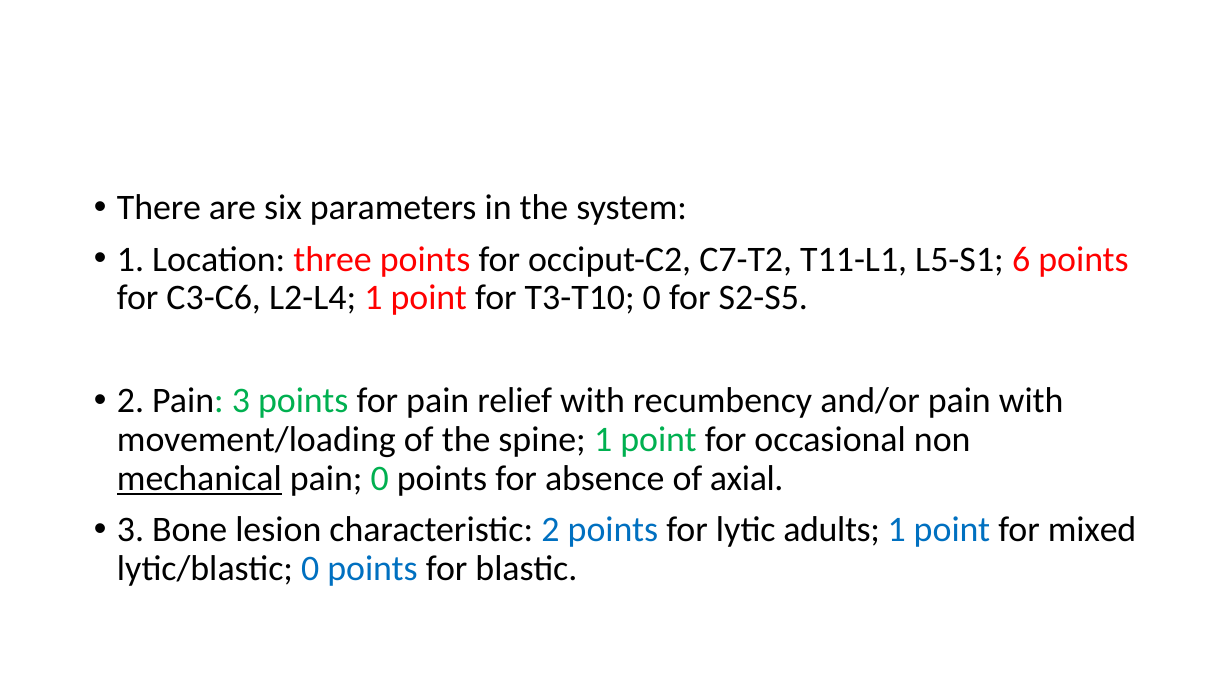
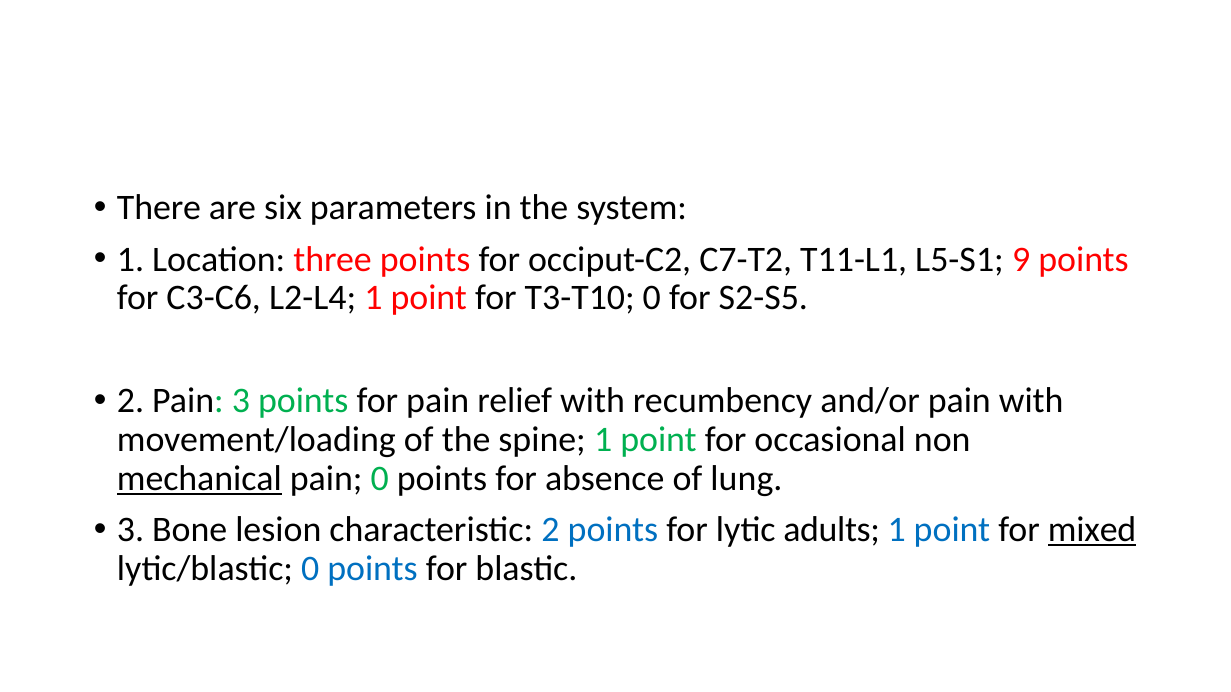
6: 6 -> 9
axial: axial -> lung
mixed underline: none -> present
